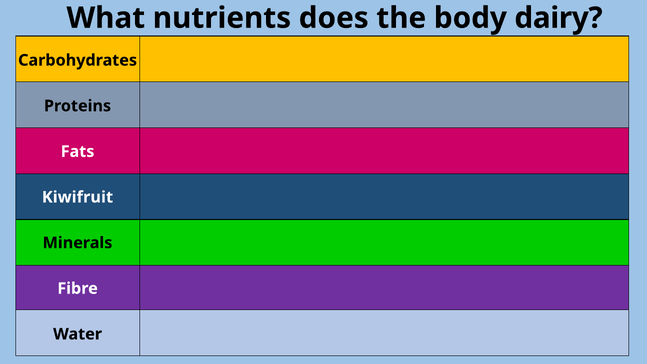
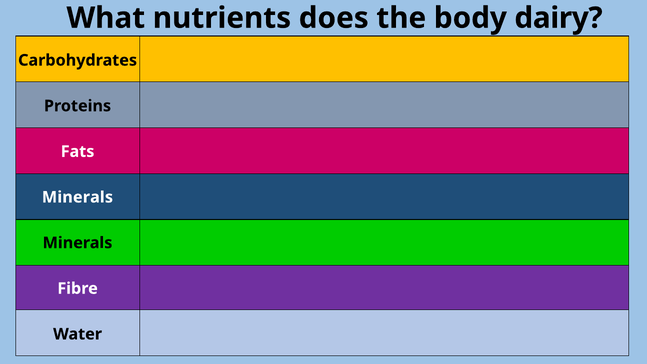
Kiwifruit at (77, 197): Kiwifruit -> Minerals
